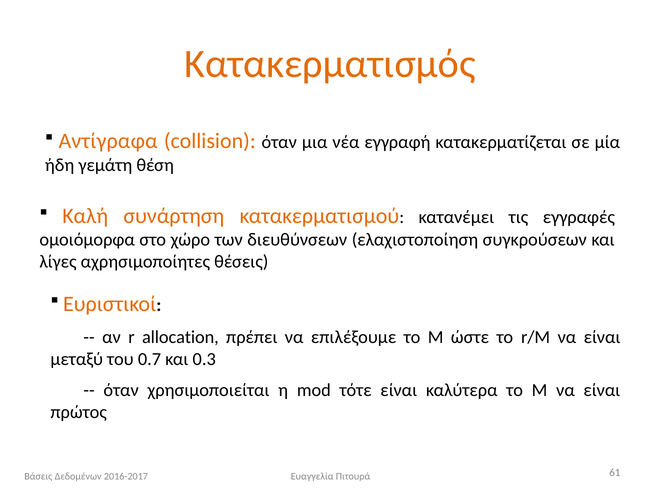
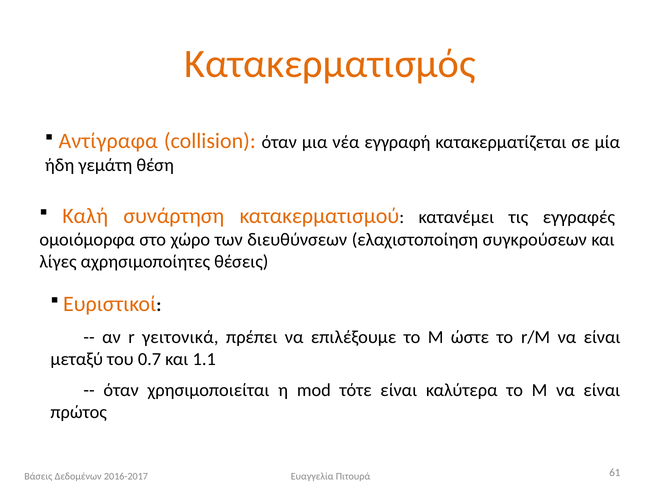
allocation: allocation -> γειτονικά
0.3: 0.3 -> 1.1
